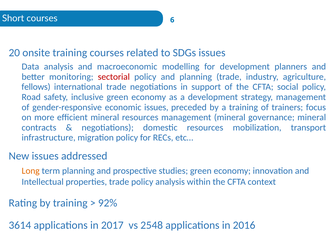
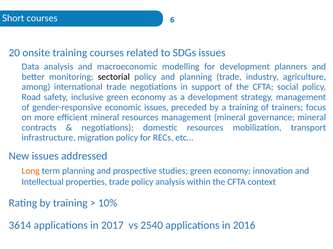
sectorial colour: red -> black
fellows: fellows -> among
92%: 92% -> 10%
2548: 2548 -> 2540
